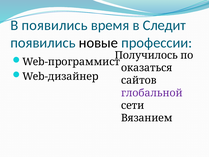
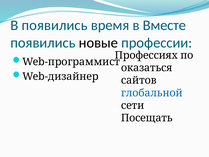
Следит: Следит -> Вместе
Получилось: Получилось -> Профессиях
глобальной colour: purple -> blue
Вязанием: Вязанием -> Посещать
